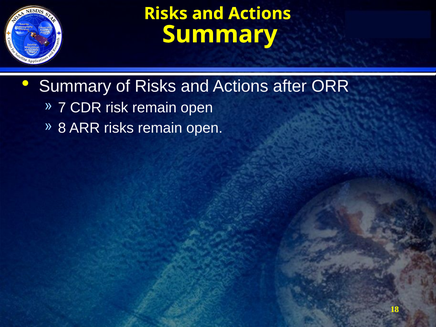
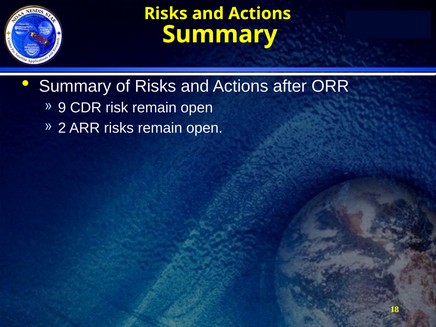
7: 7 -> 9
8: 8 -> 2
